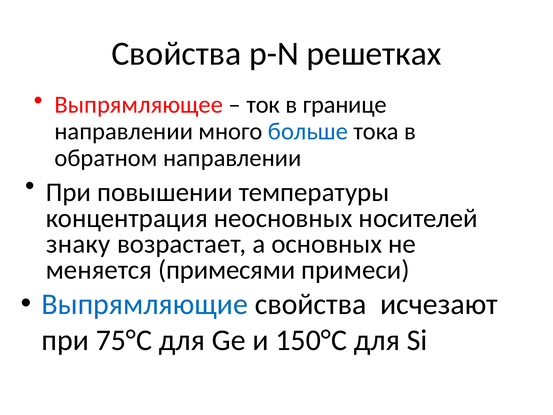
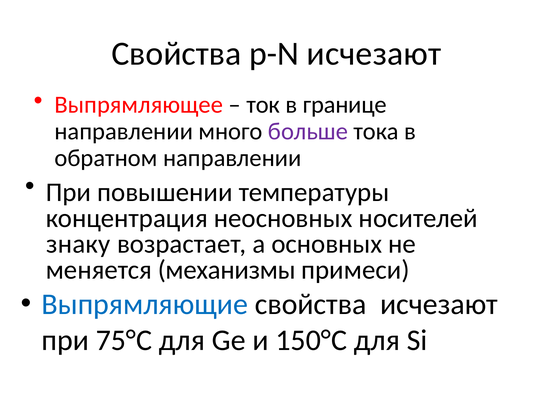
p-N решетках: решетках -> исчезают
больше colour: blue -> purple
примесями: примесями -> механизмы
